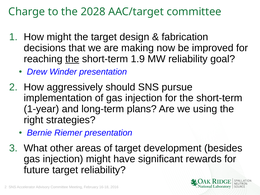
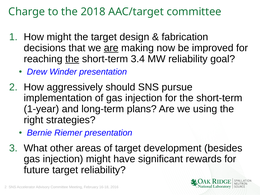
2028: 2028 -> 2018
are at (111, 48) underline: none -> present
1.9: 1.9 -> 3.4
